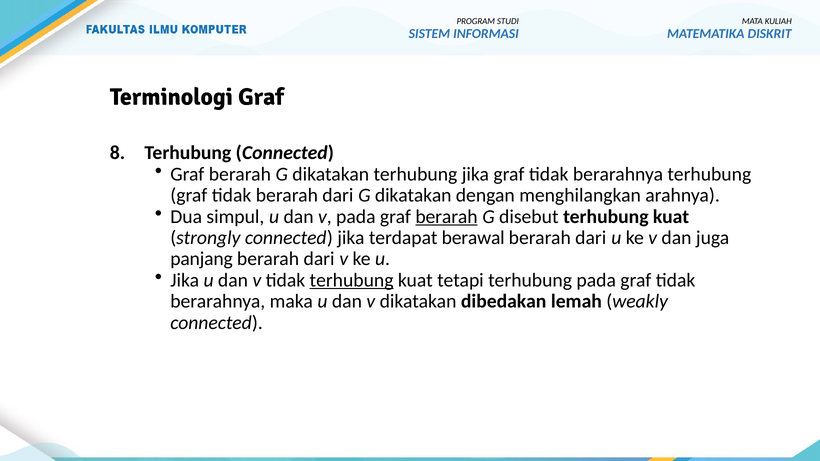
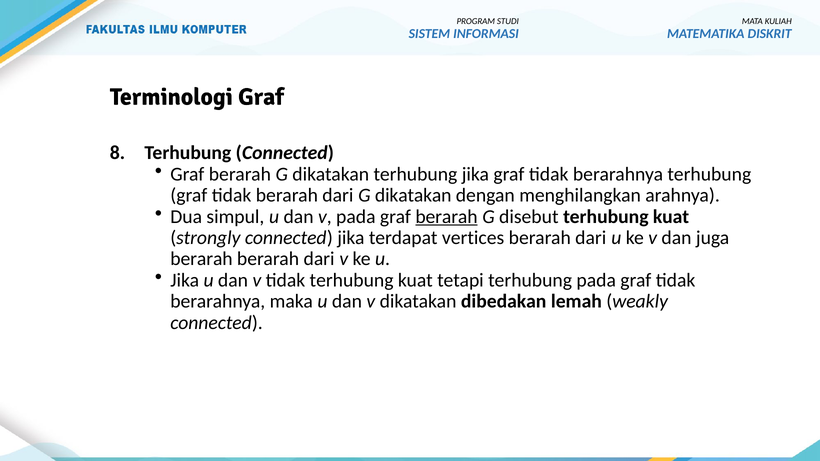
berawal: berawal -> vertices
panjang at (202, 259): panjang -> berarah
terhubung at (352, 280) underline: present -> none
